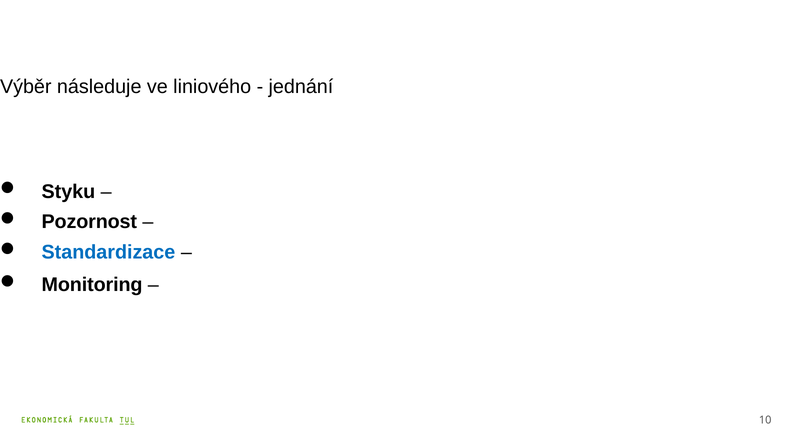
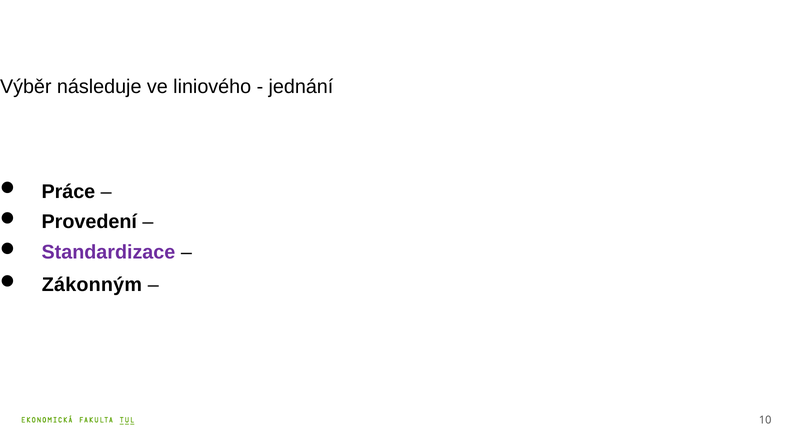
Styku: Styku -> Práce
Pozornost: Pozornost -> Provedení
Standardizace colour: blue -> purple
Monitoring: Monitoring -> Zákonným
